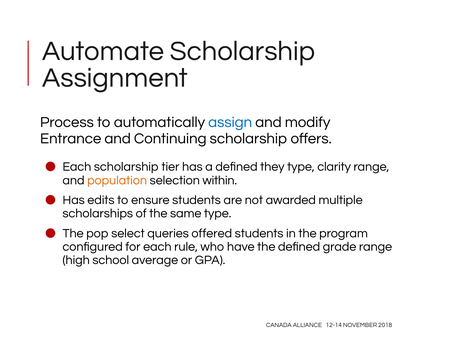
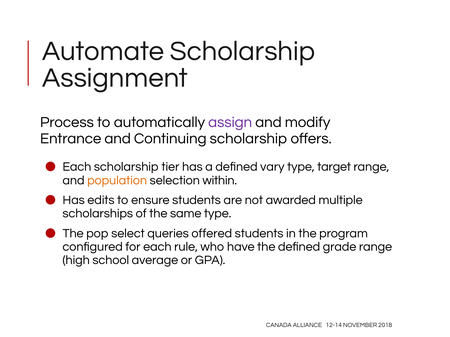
assign colour: blue -> purple
they: they -> vary
clarity: clarity -> target
